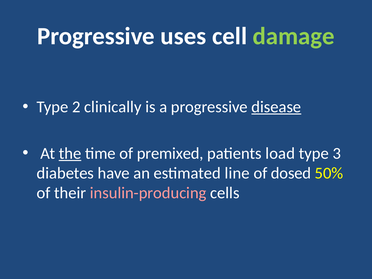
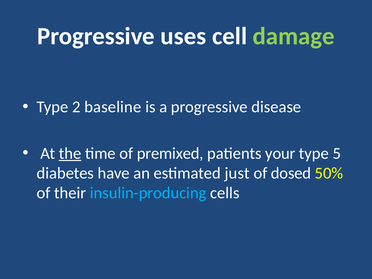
clinically: clinically -> baseline
disease underline: present -> none
load: load -> your
3: 3 -> 5
line: line -> just
insulin-producing colour: pink -> light blue
